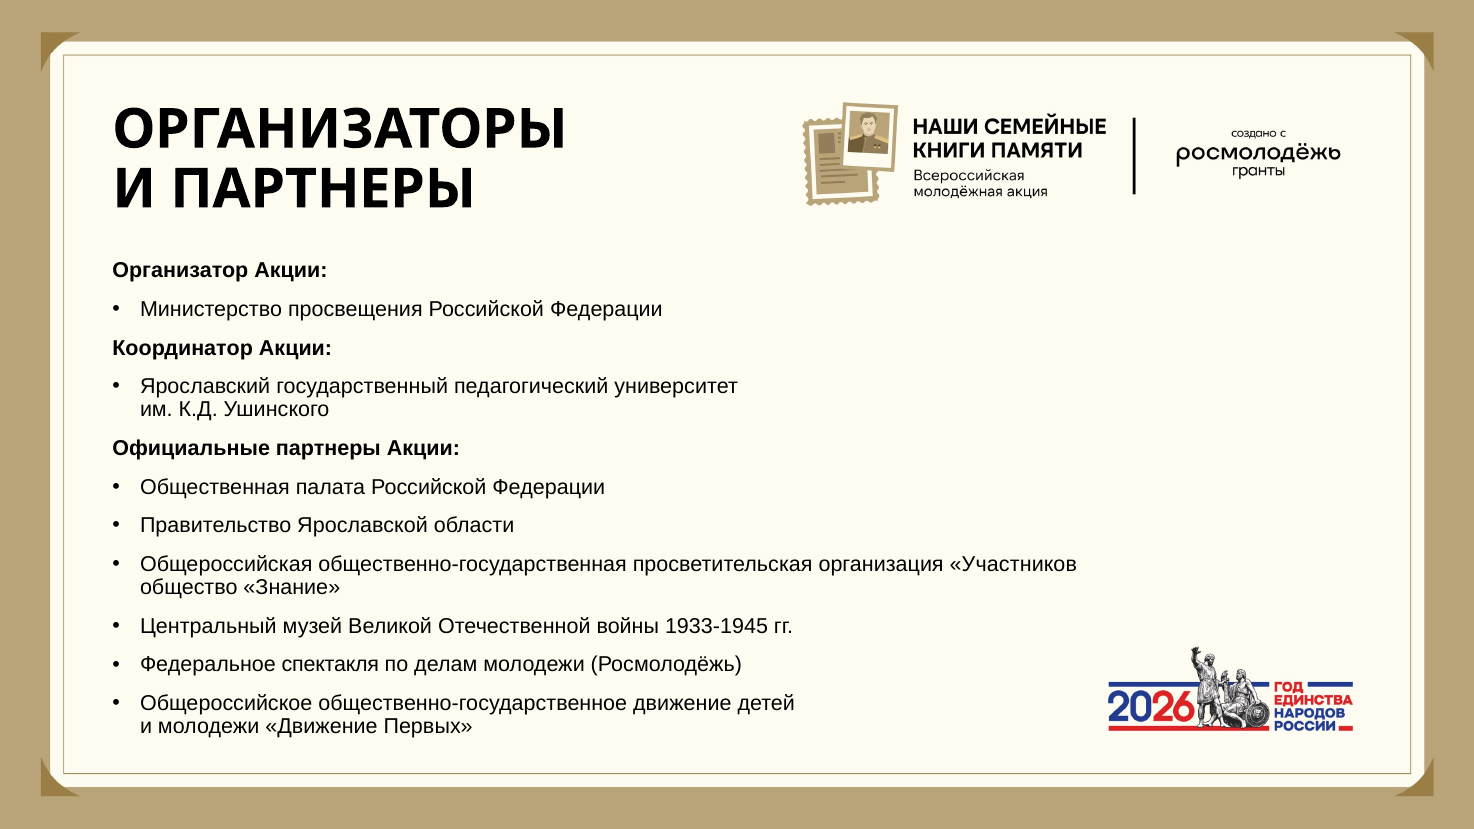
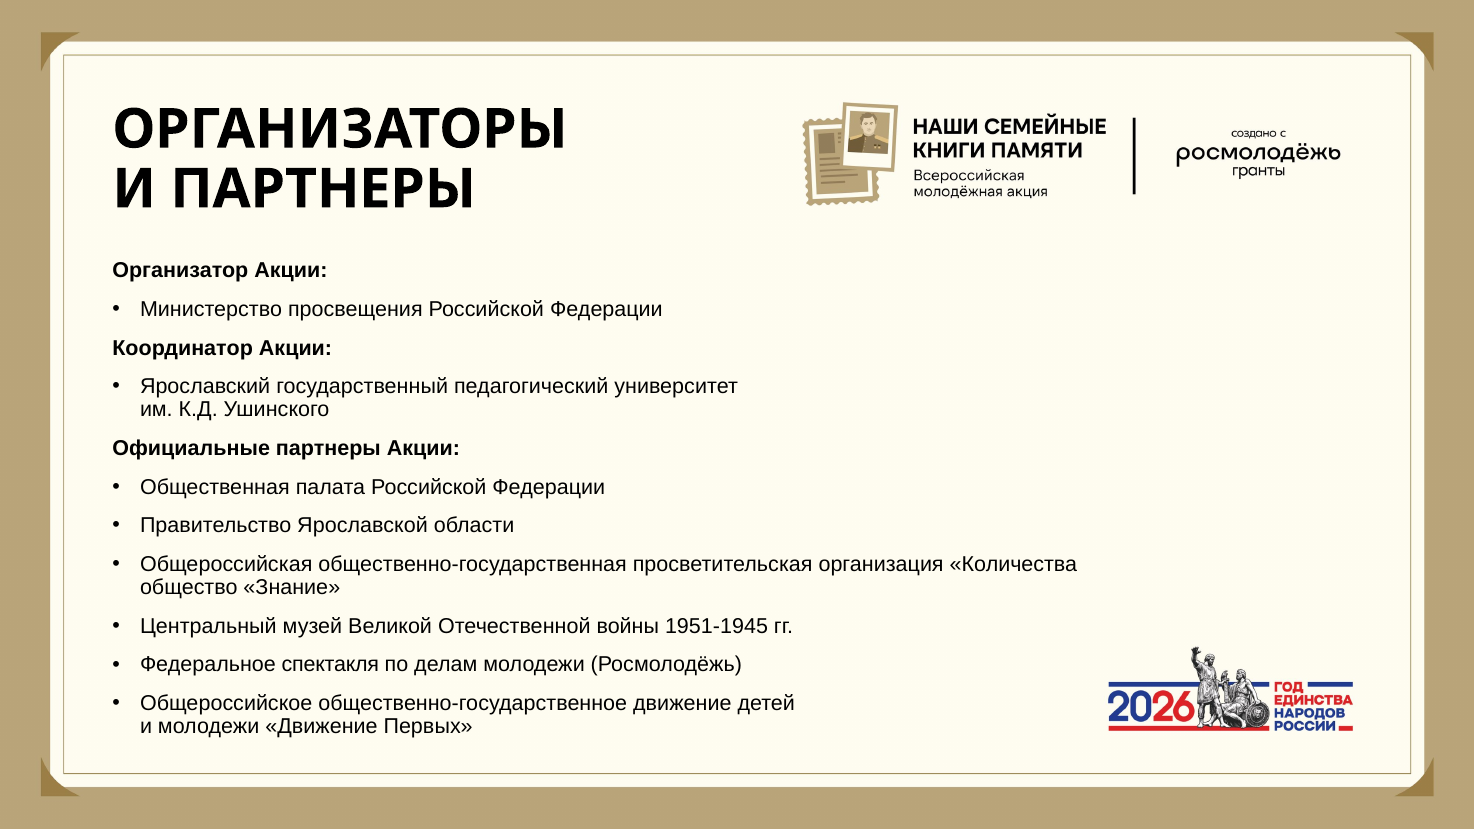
Участников: Участников -> Количества
1933-1945: 1933-1945 -> 1951-1945
